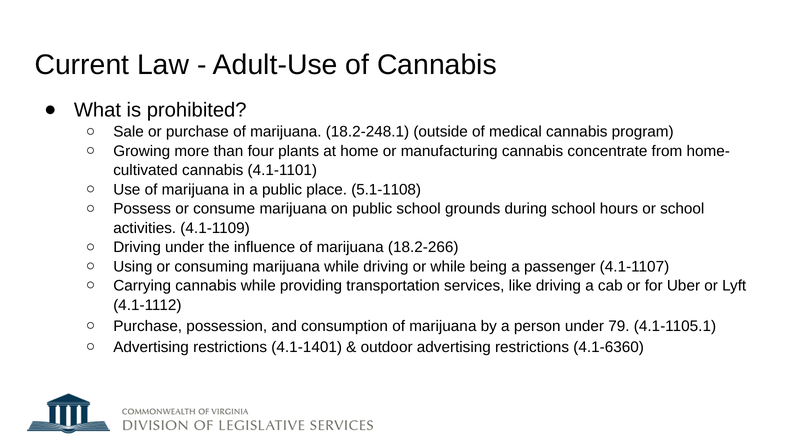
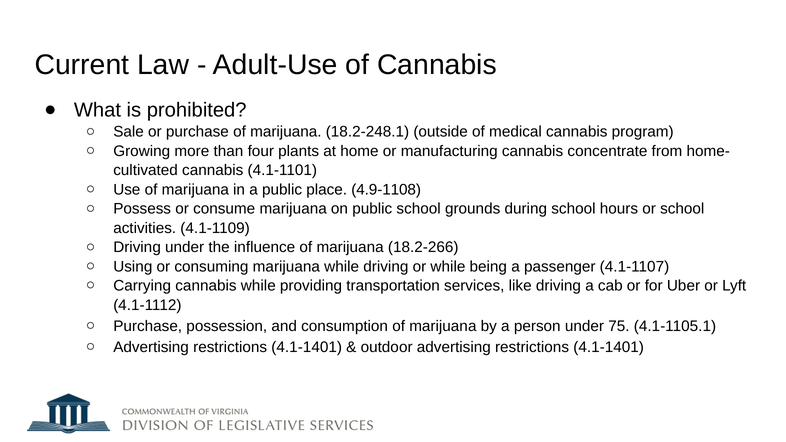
5.1-1108: 5.1-1108 -> 4.9-1108
79: 79 -> 75
outdoor advertising restrictions 4.1-6360: 4.1-6360 -> 4.1-1401
